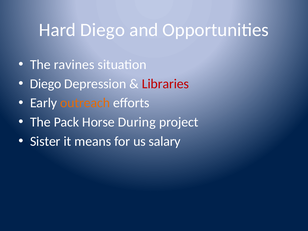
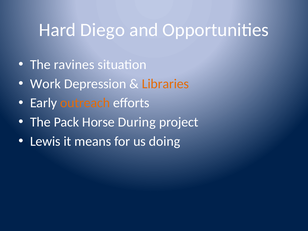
Diego at (46, 84): Diego -> Work
Libraries colour: red -> orange
Sister: Sister -> Lewis
salary: salary -> doing
